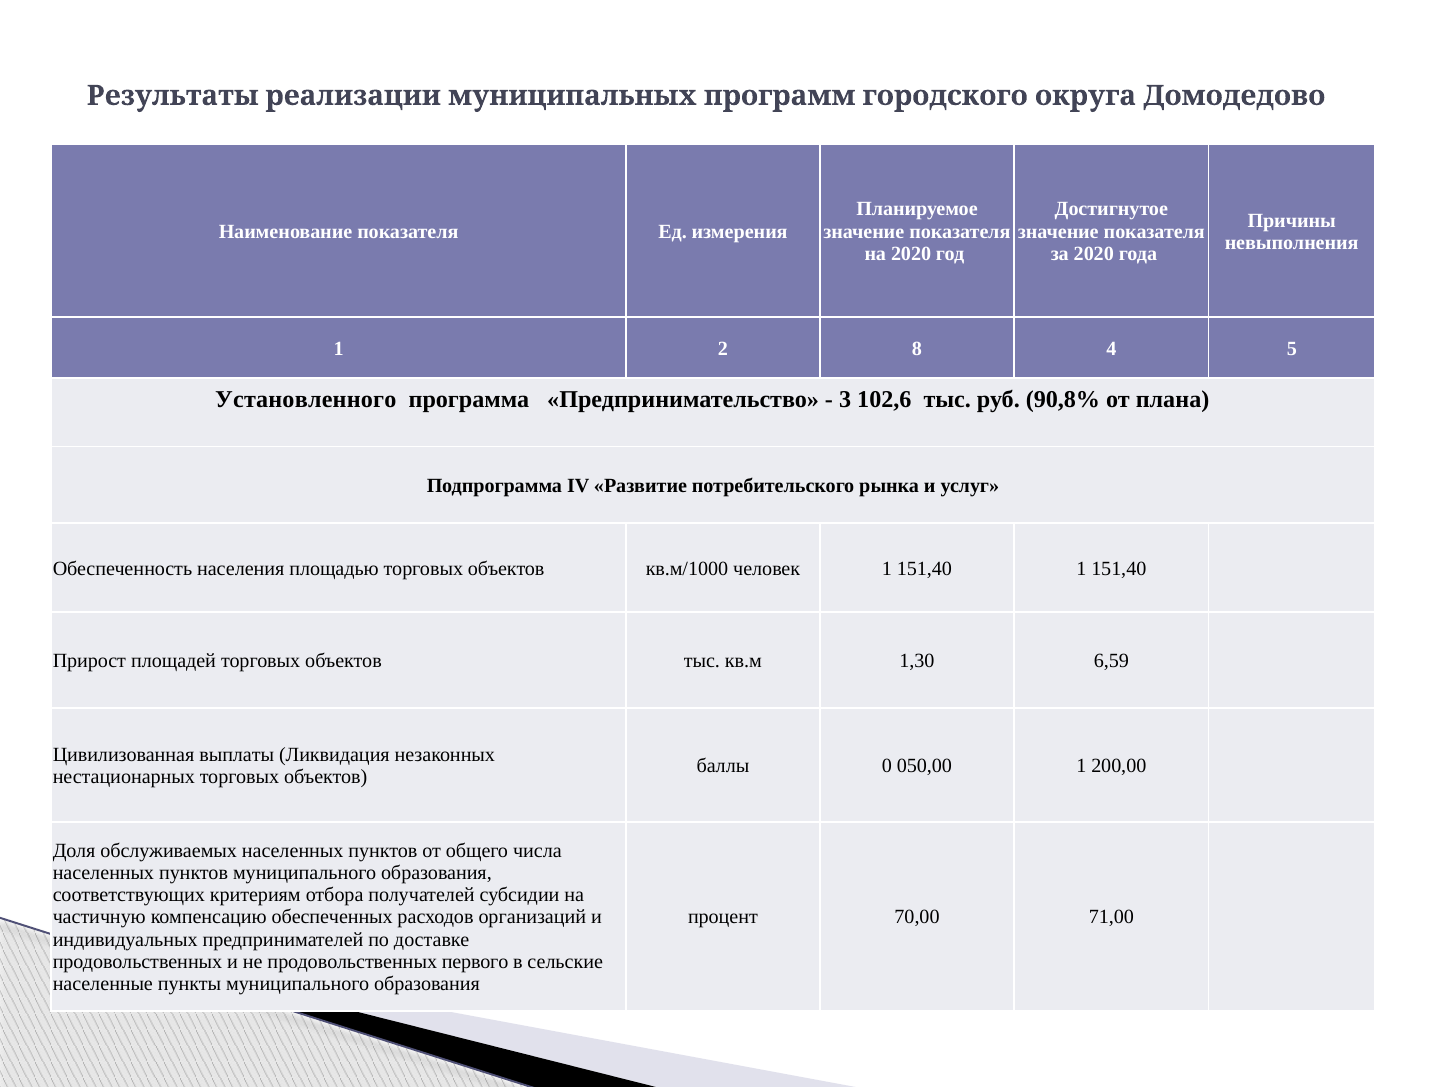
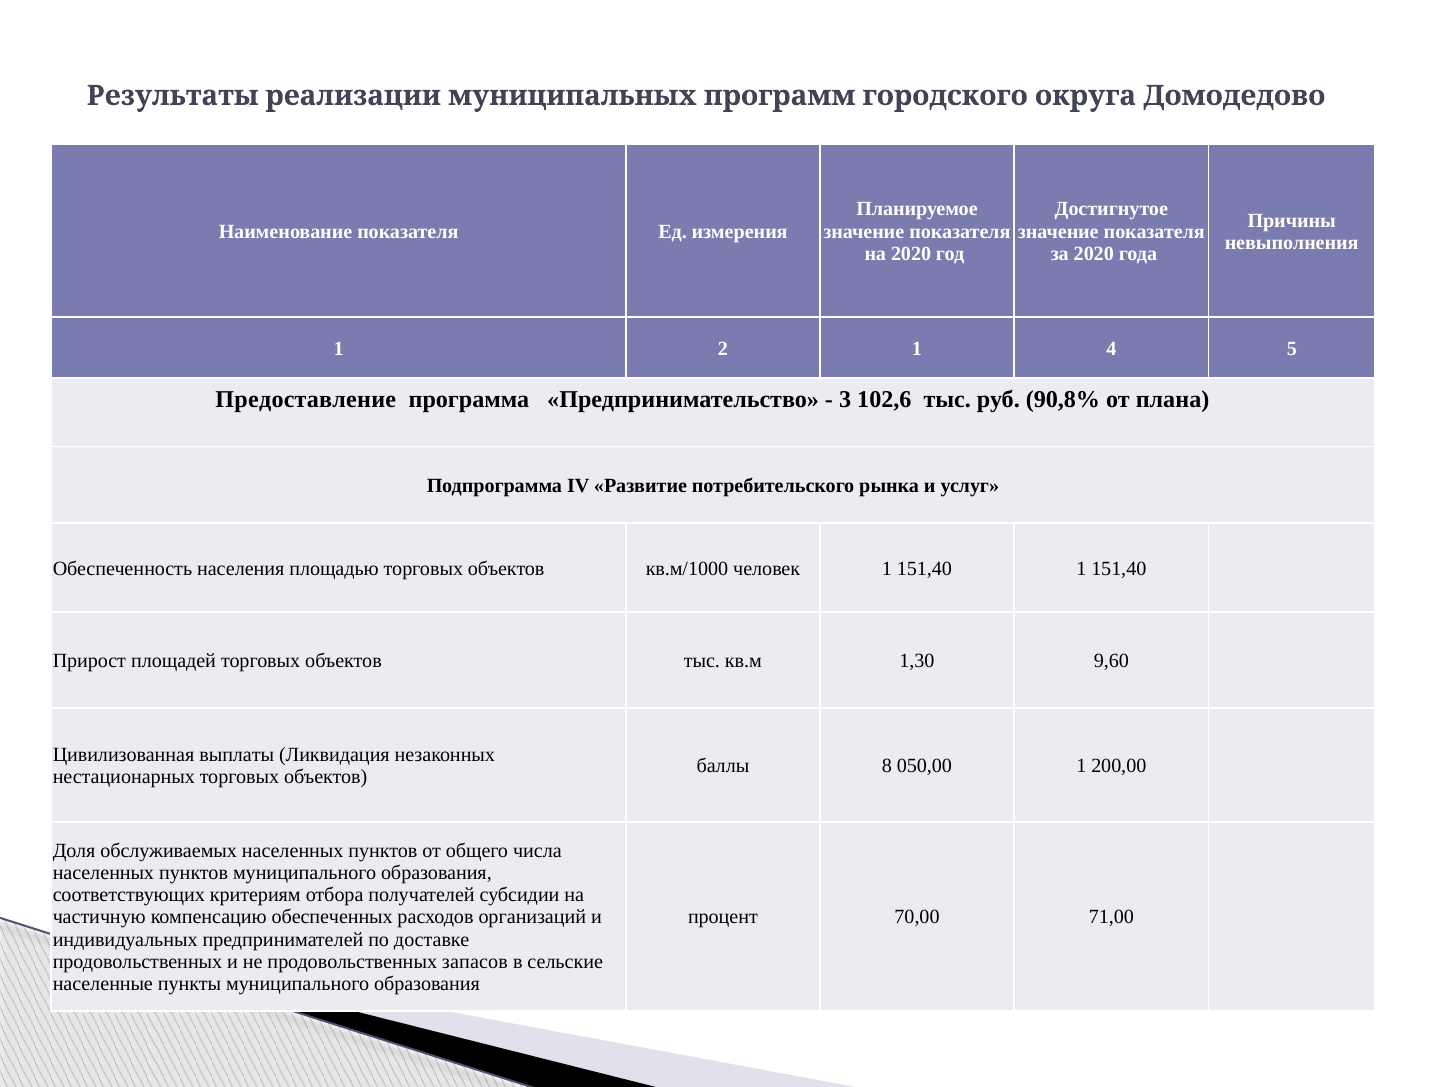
2 8: 8 -> 1
Установленного: Установленного -> Предоставление
6,59: 6,59 -> 9,60
0: 0 -> 8
первого: первого -> запасов
